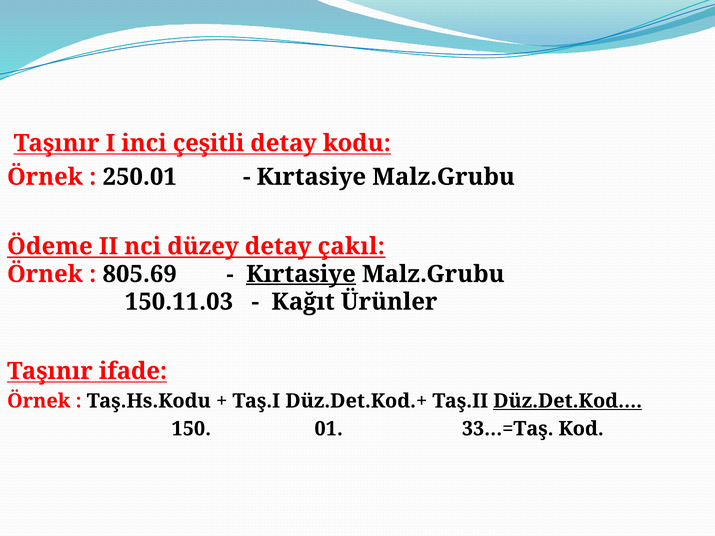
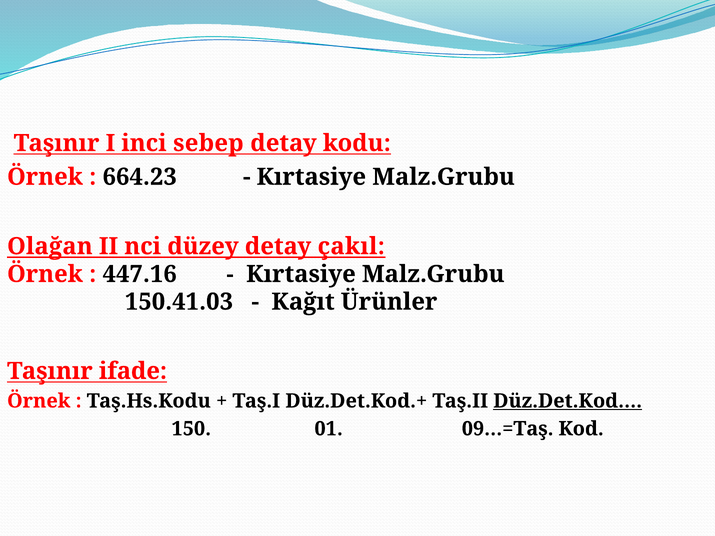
çeşitli: çeşitli -> sebep
250.01: 250.01 -> 664.23
Ödeme: Ödeme -> Olağan
805.69: 805.69 -> 447.16
Kırtasiye at (301, 274) underline: present -> none
150.11.03: 150.11.03 -> 150.41.03
33…=Taş: 33…=Taş -> 09…=Taş
